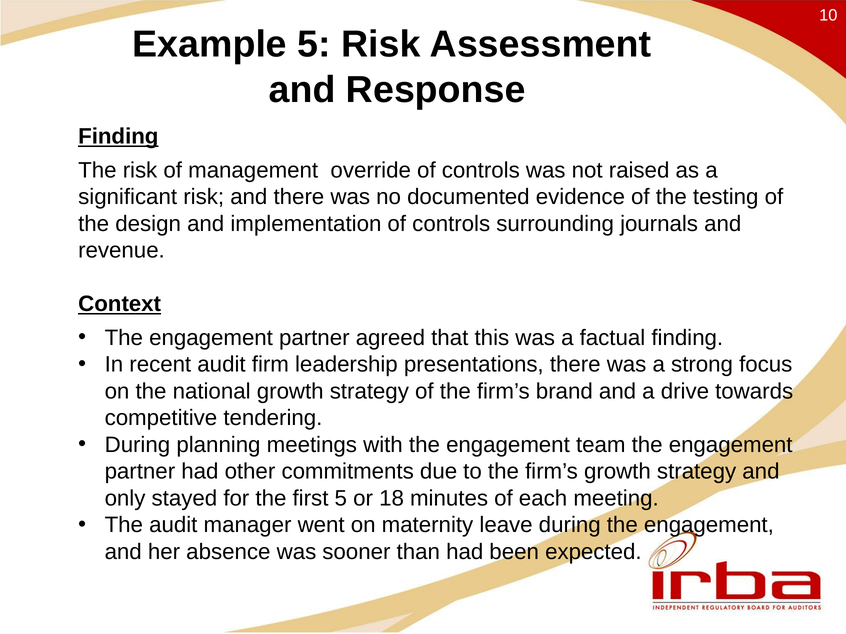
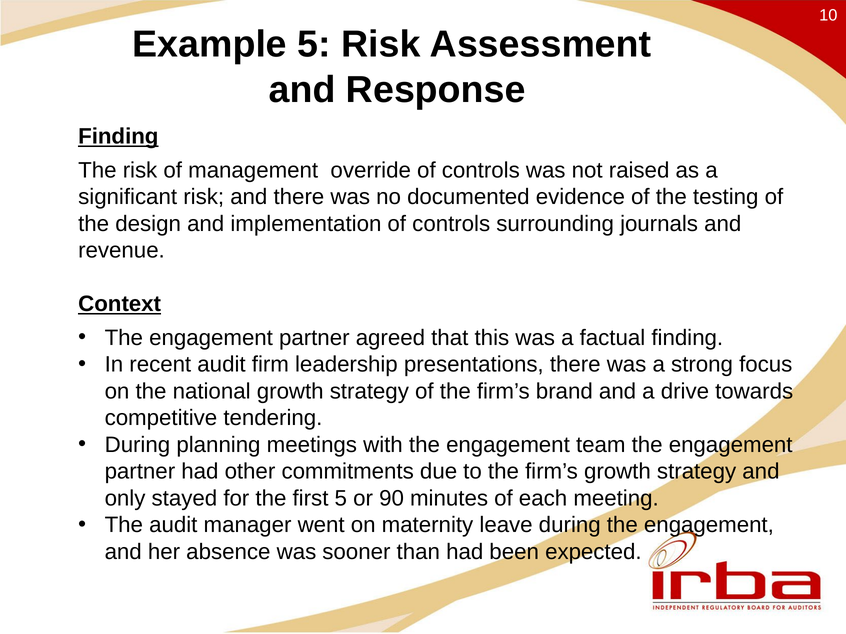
18: 18 -> 90
